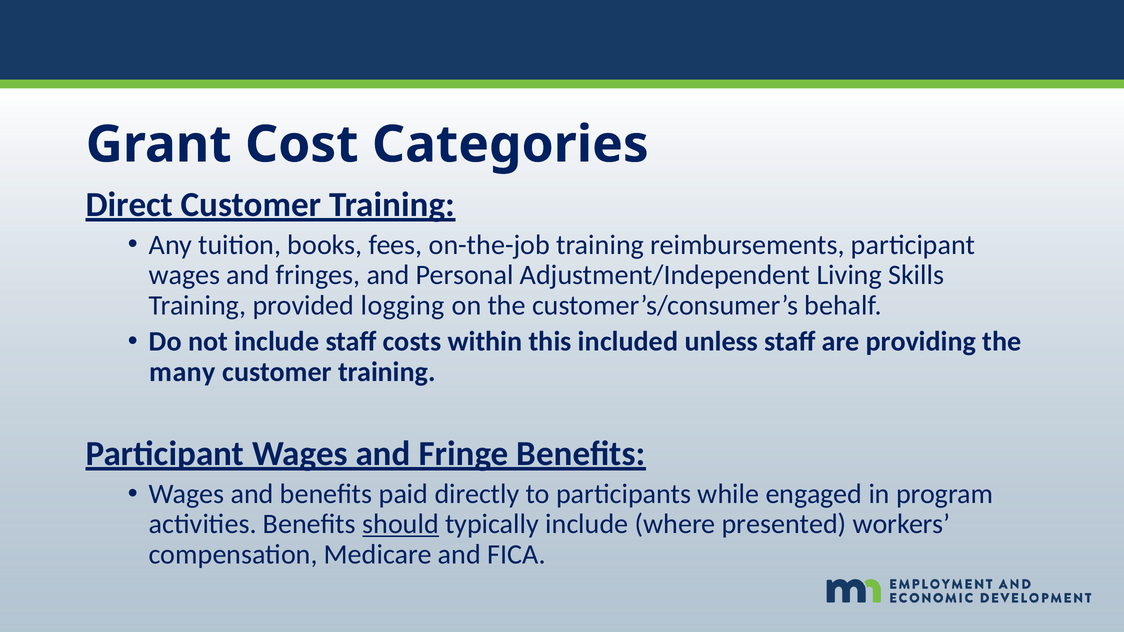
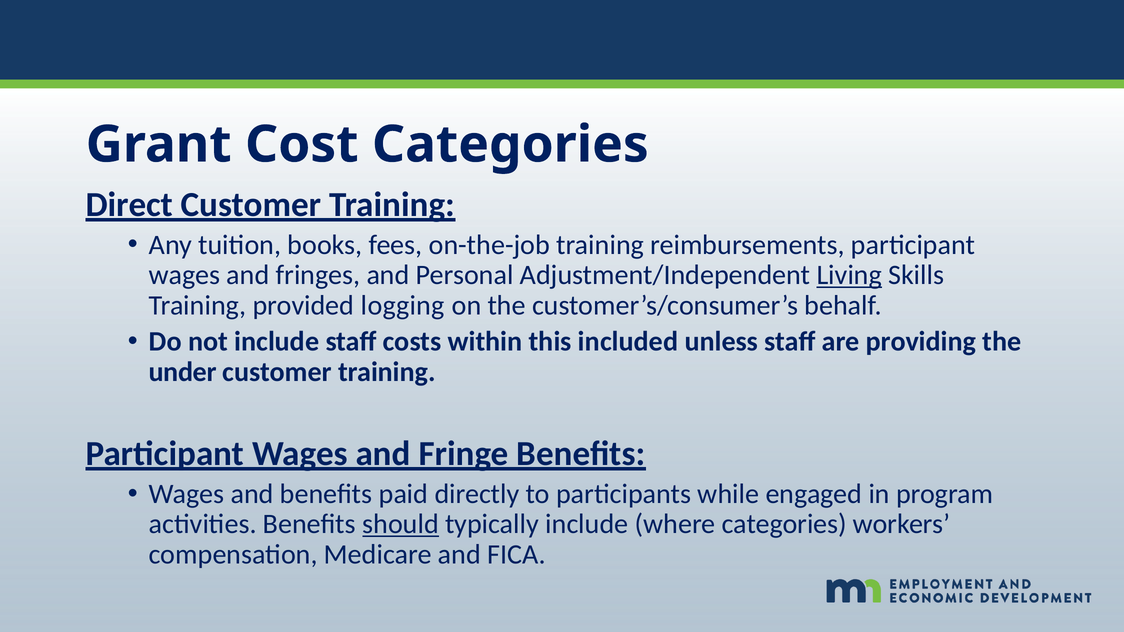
Living underline: none -> present
many: many -> under
where presented: presented -> categories
